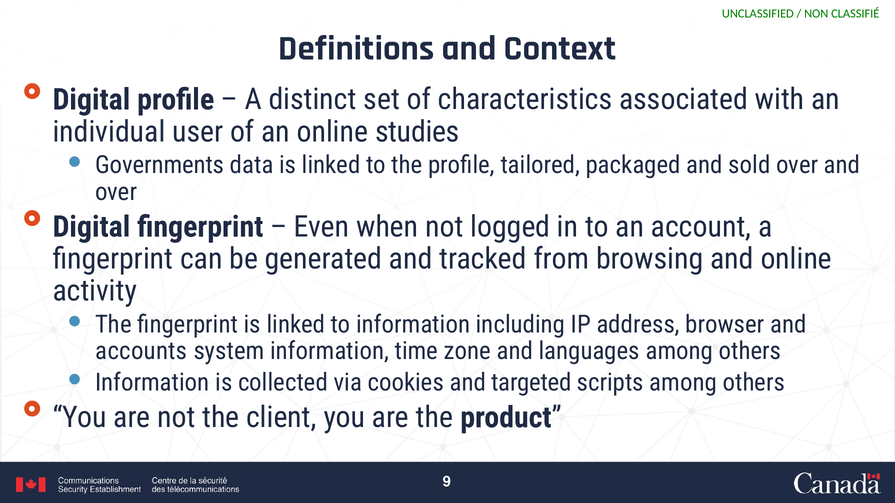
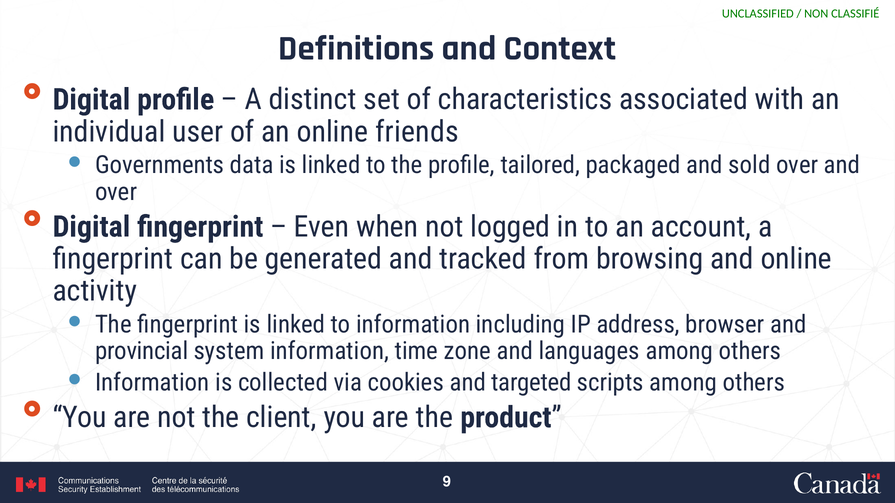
studies: studies -> friends
accounts: accounts -> provincial
